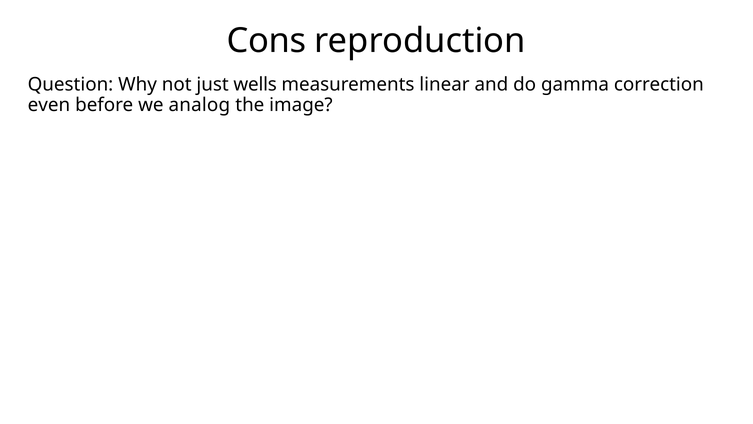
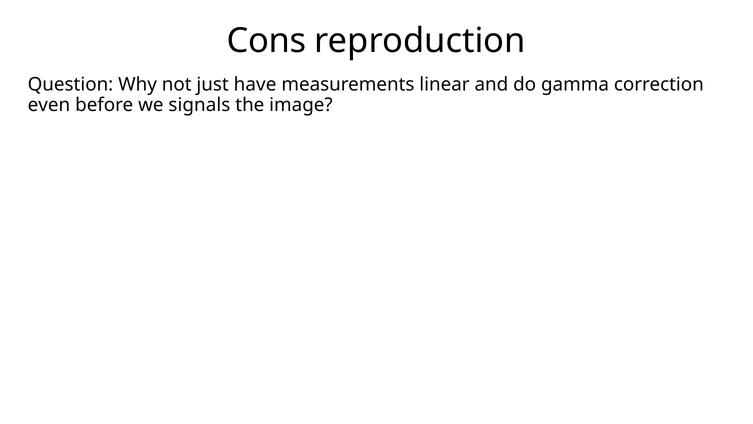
wells: wells -> have
analog: analog -> signals
